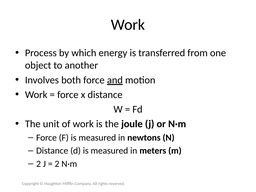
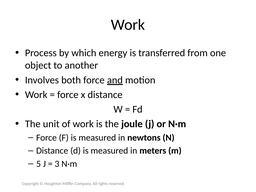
2 at (39, 164): 2 -> 5
2 at (57, 164): 2 -> 3
